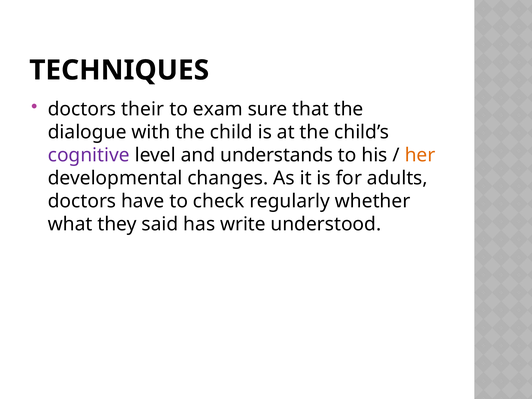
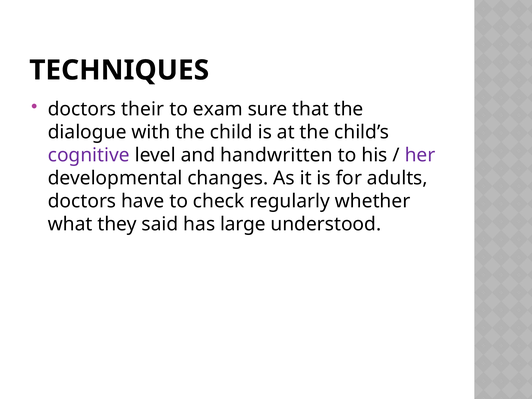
understands: understands -> handwritten
her colour: orange -> purple
write: write -> large
